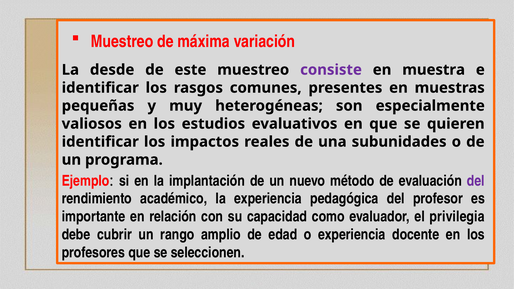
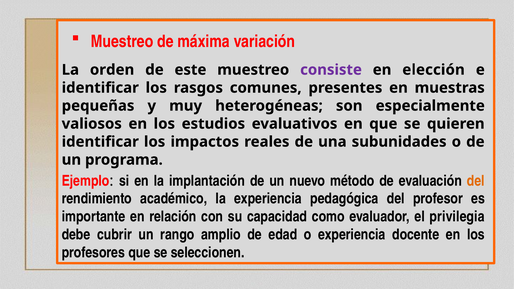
desde: desde -> orden
muestra: muestra -> elección
del at (476, 181) colour: purple -> orange
